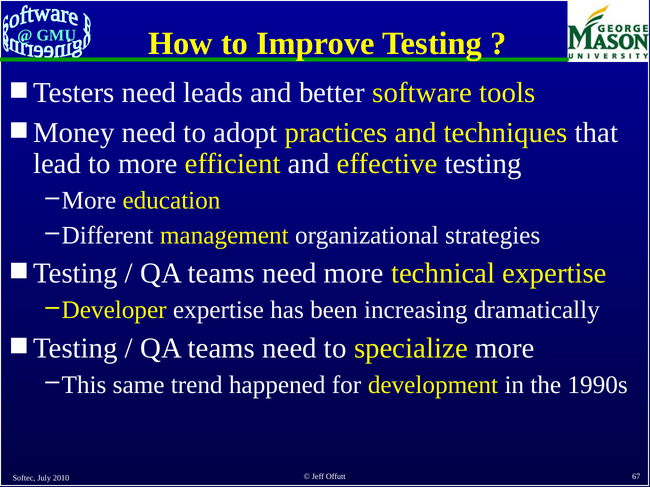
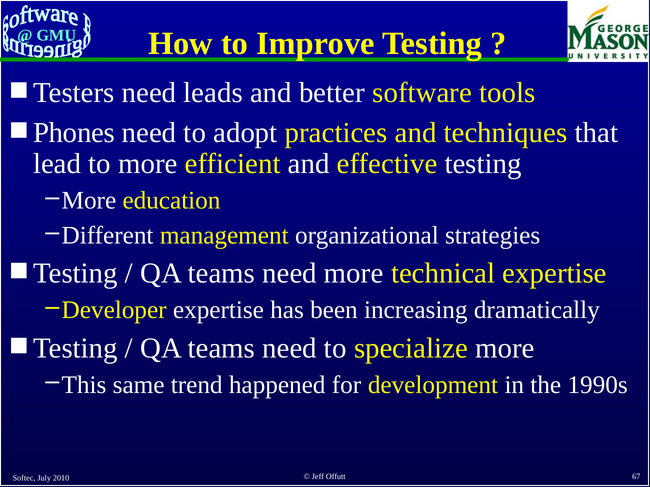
Money: Money -> Phones
